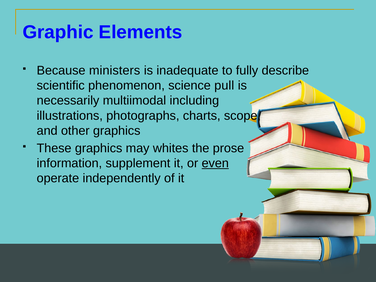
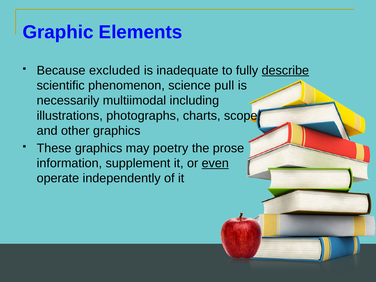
ministers: ministers -> excluded
describe underline: none -> present
whites: whites -> poetry
